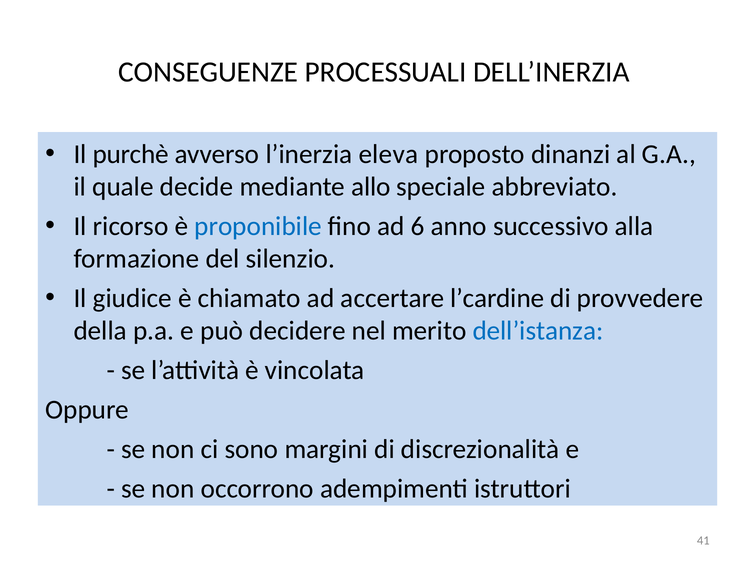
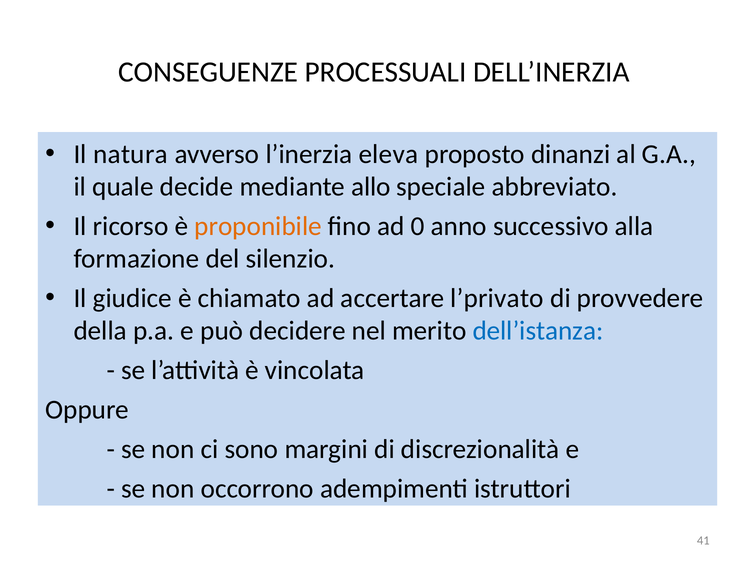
purchè: purchè -> natura
proponibile colour: blue -> orange
6: 6 -> 0
l’cardine: l’cardine -> l’privato
